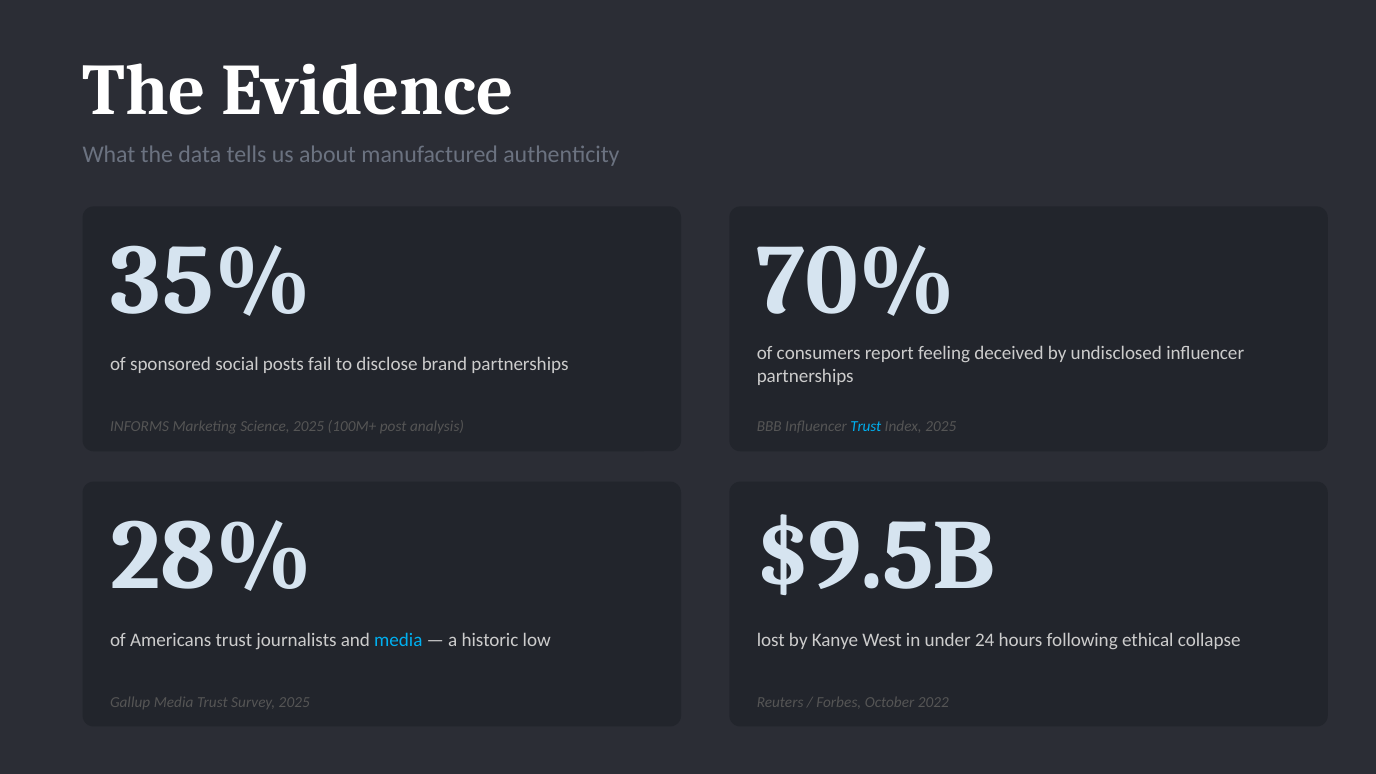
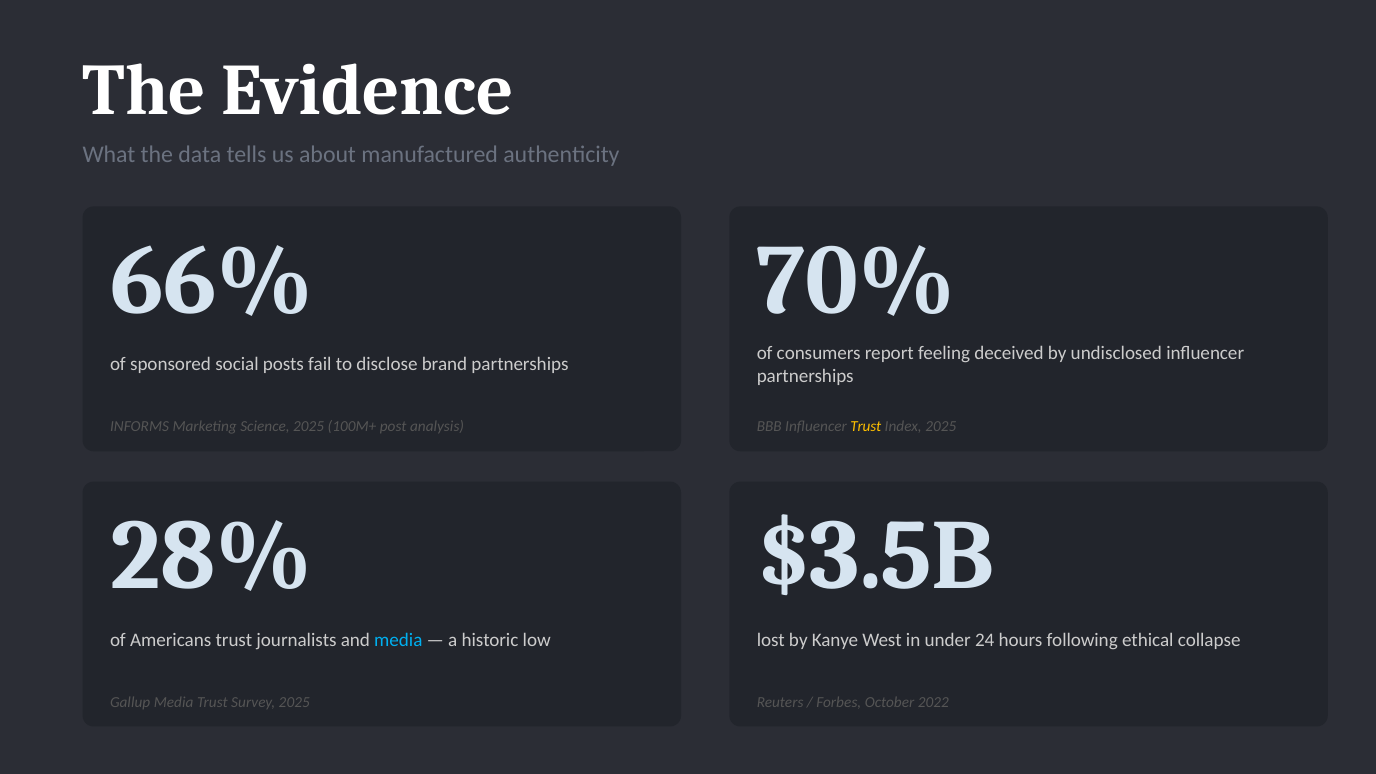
35%: 35% -> 66%
Trust at (866, 427) colour: light blue -> yellow
$9.5B: $9.5B -> $3.5B
